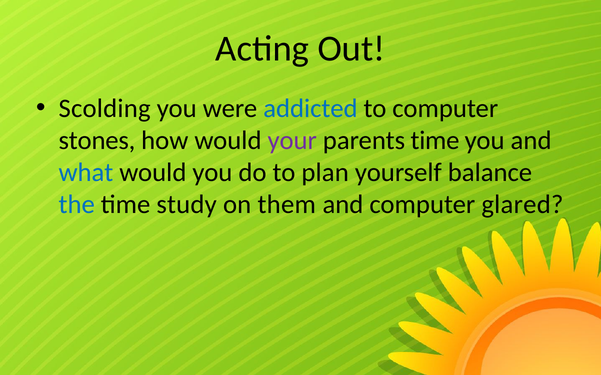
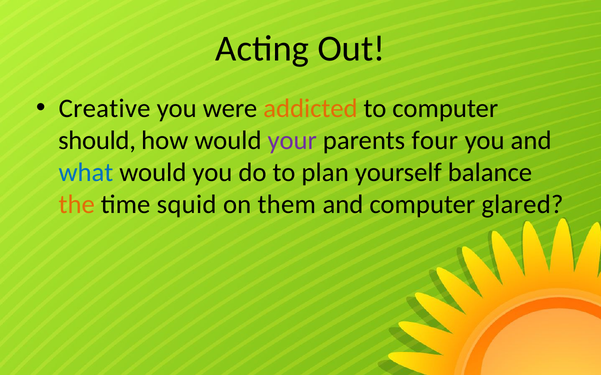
Scolding: Scolding -> Creative
addicted colour: blue -> orange
stones: stones -> should
parents time: time -> four
the colour: blue -> orange
study: study -> squid
